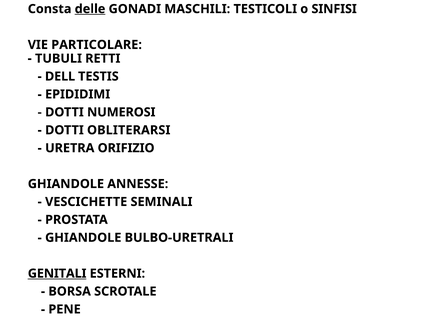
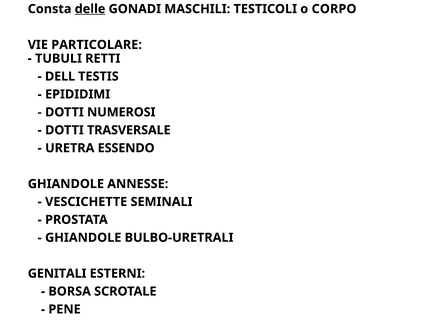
SINFISI: SINFISI -> CORPO
OBLITERARSI: OBLITERARSI -> TRASVERSALE
ORIFIZIO: ORIFIZIO -> ESSENDO
GENITALI underline: present -> none
